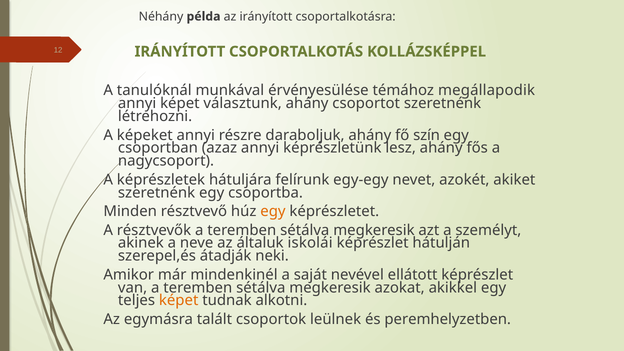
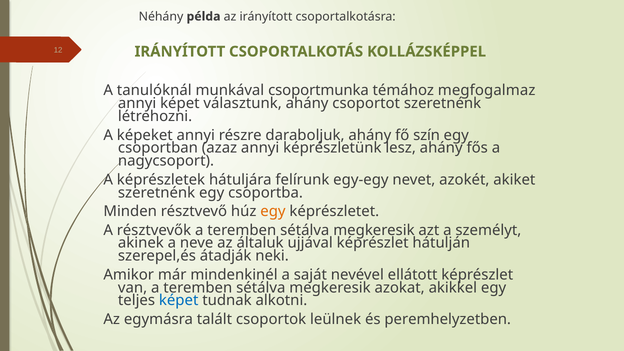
érvényesülése: érvényesülése -> csoportmunka
megállapodik: megállapodik -> megfogalmaz
iskolái: iskolái -> ujjával
képet at (179, 301) colour: orange -> blue
